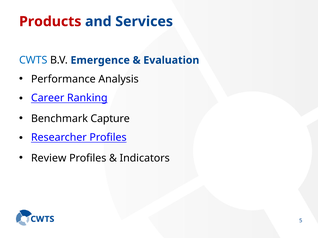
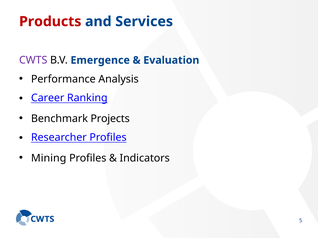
CWTS colour: blue -> purple
Capture: Capture -> Projects
Review: Review -> Mining
